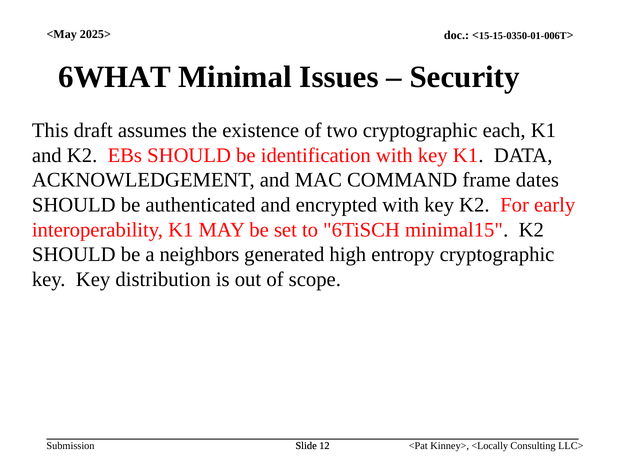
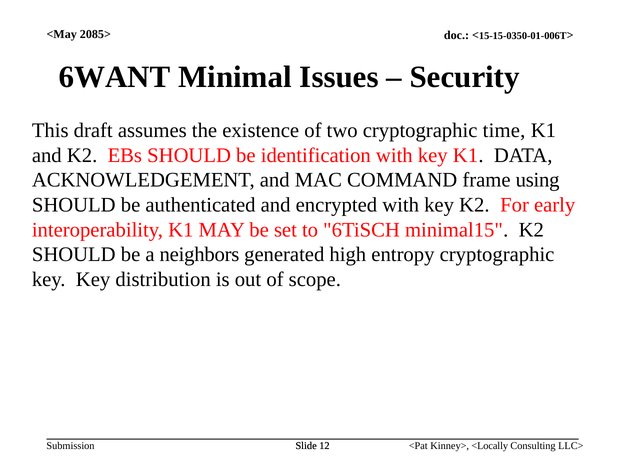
2025>: 2025> -> 2085>
6WHAT: 6WHAT -> 6WANT
each: each -> time
dates: dates -> using
